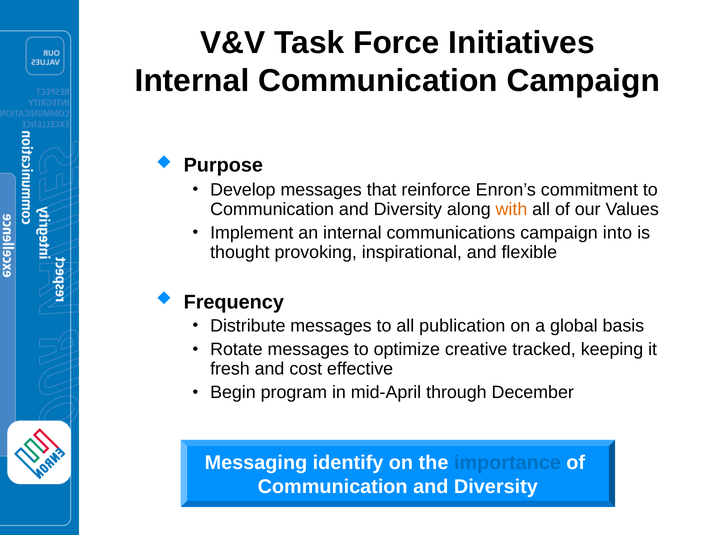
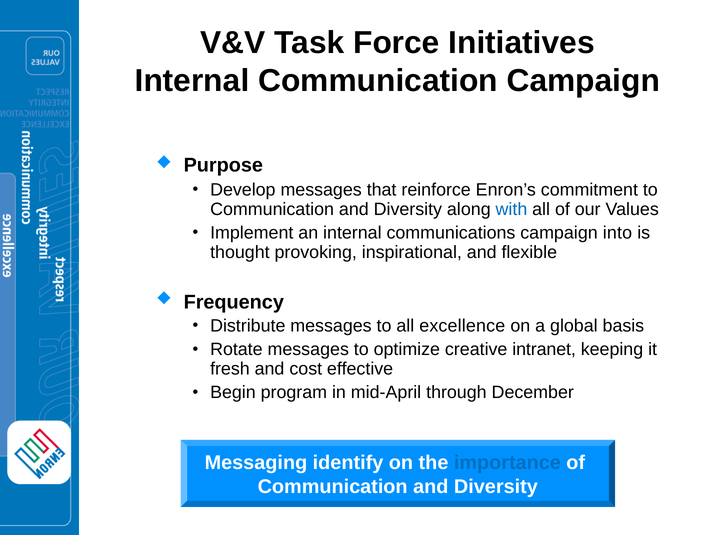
with colour: orange -> blue
publication: publication -> excellence
tracked: tracked -> intranet
